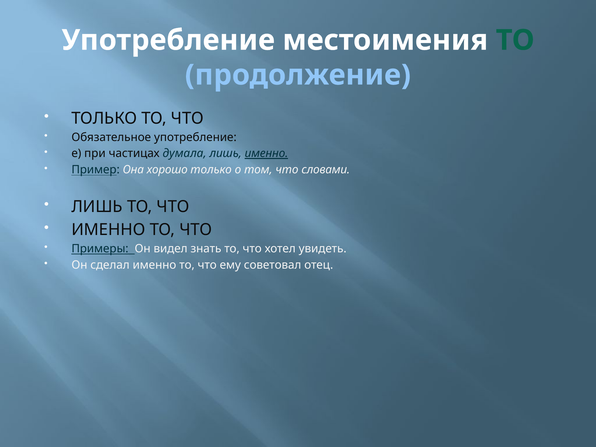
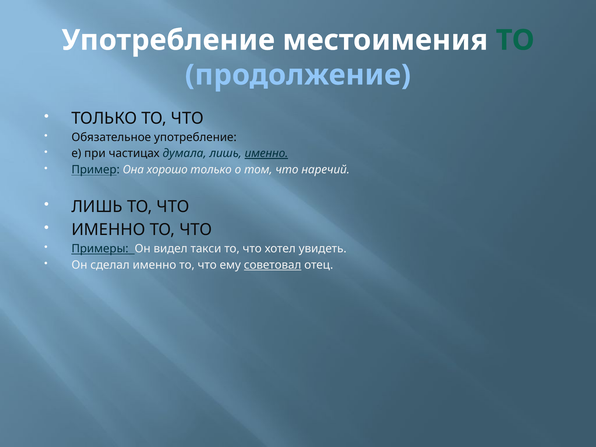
словами: словами -> наречий
знать: знать -> такси
советовал underline: none -> present
